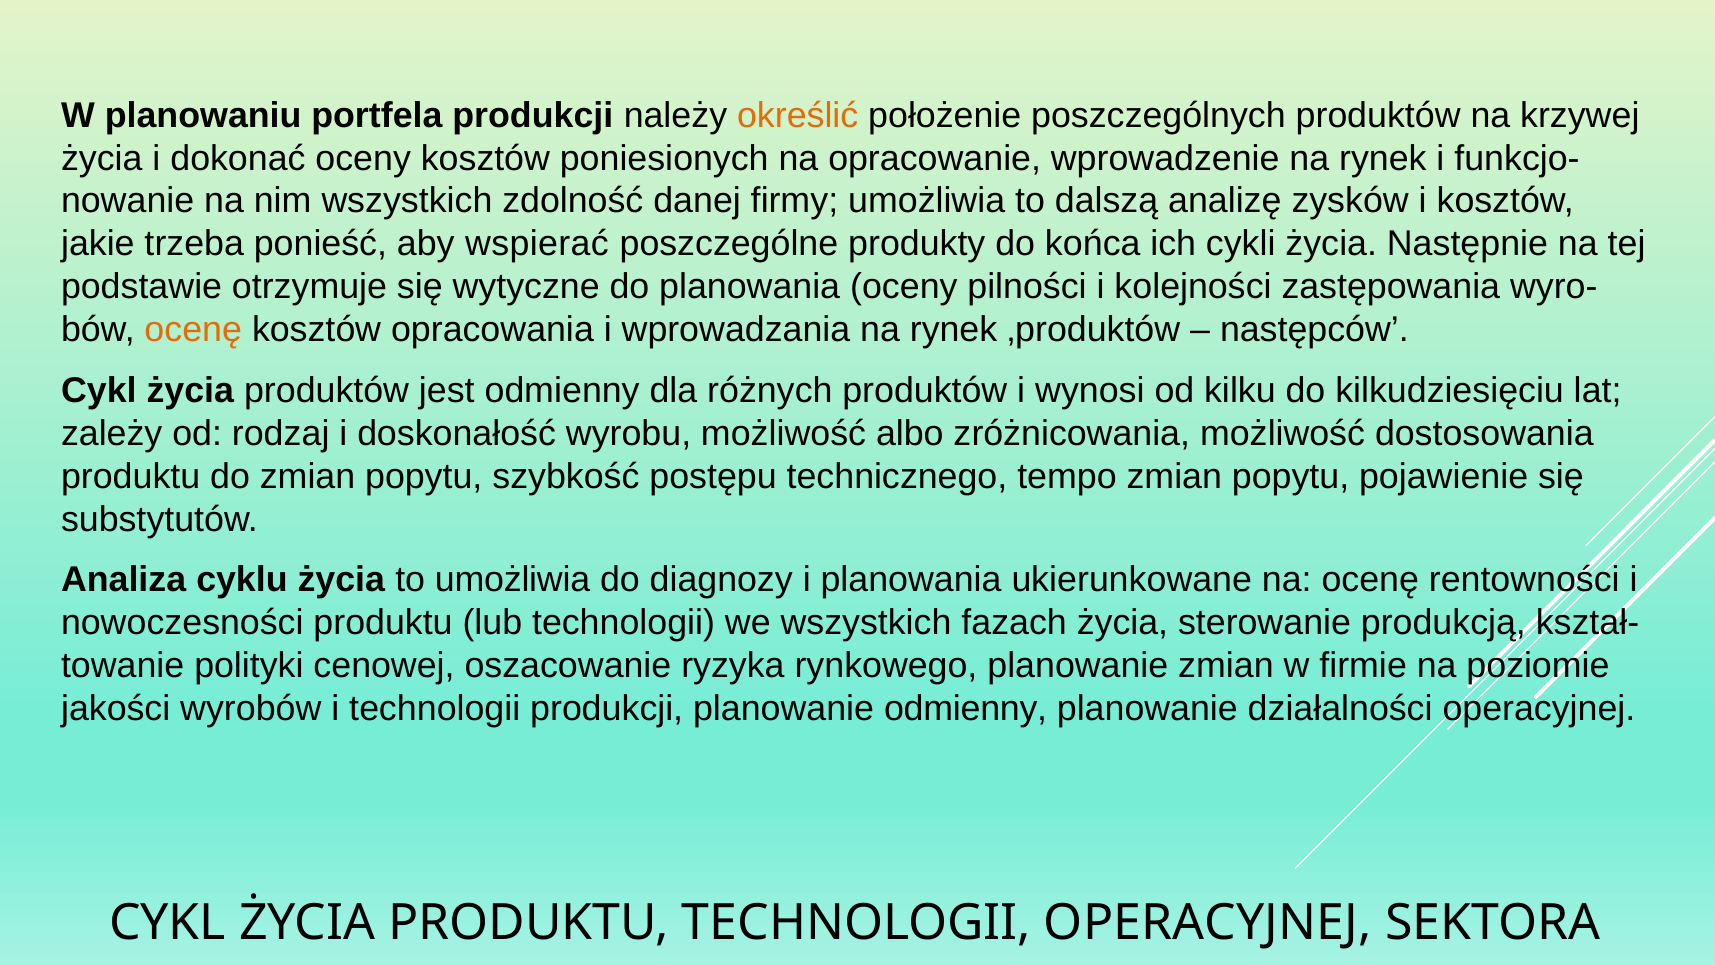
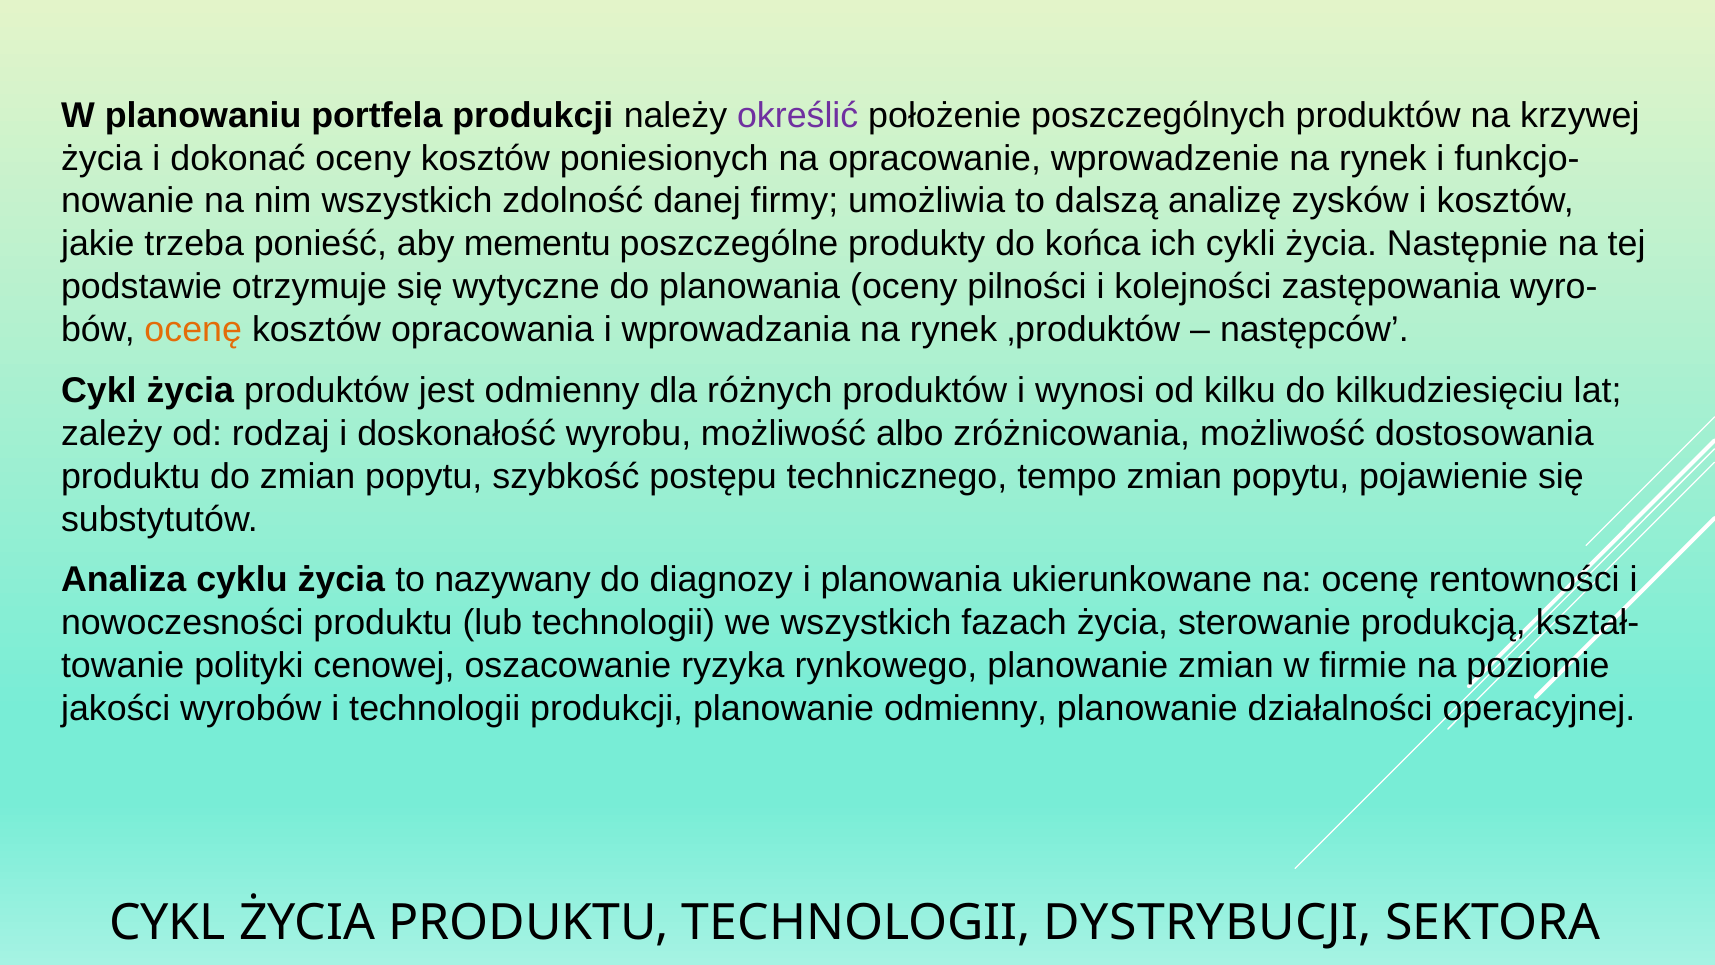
określić colour: orange -> purple
wspierać: wspierać -> mementu
to umożliwia: umożliwia -> nazywany
TECHNOLOGII OPERACYJNEJ: OPERACYJNEJ -> DYSTRYBUCJI
